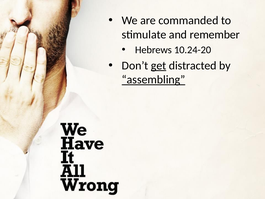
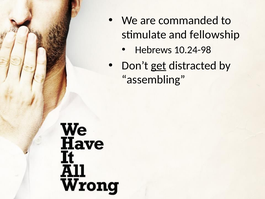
remember: remember -> fellowship
10.24-20: 10.24-20 -> 10.24-98
assembling underline: present -> none
